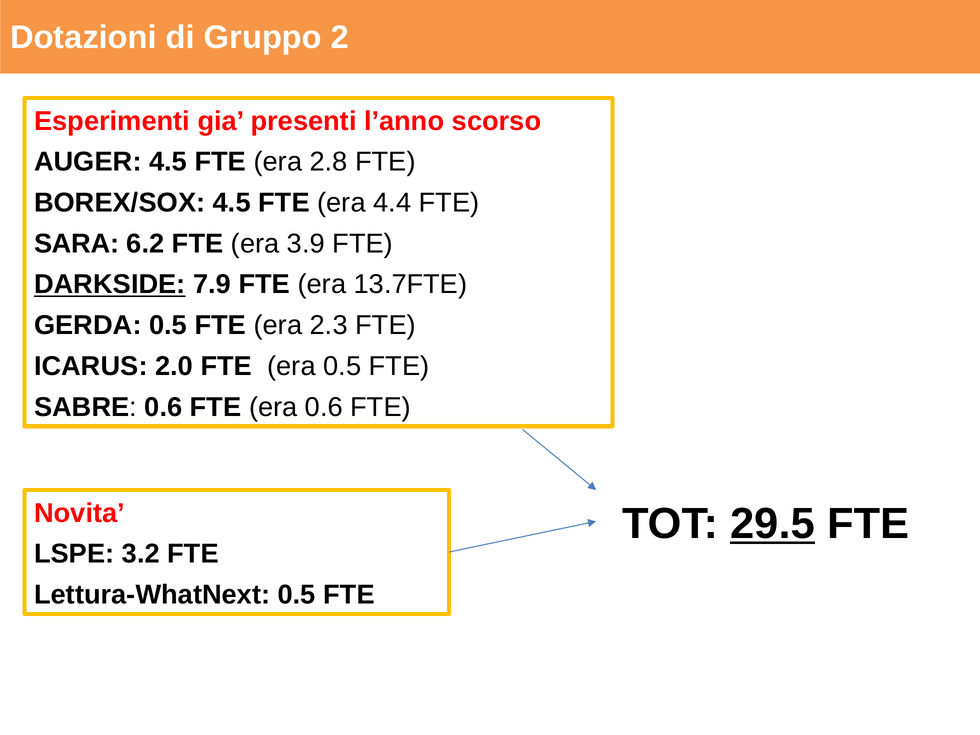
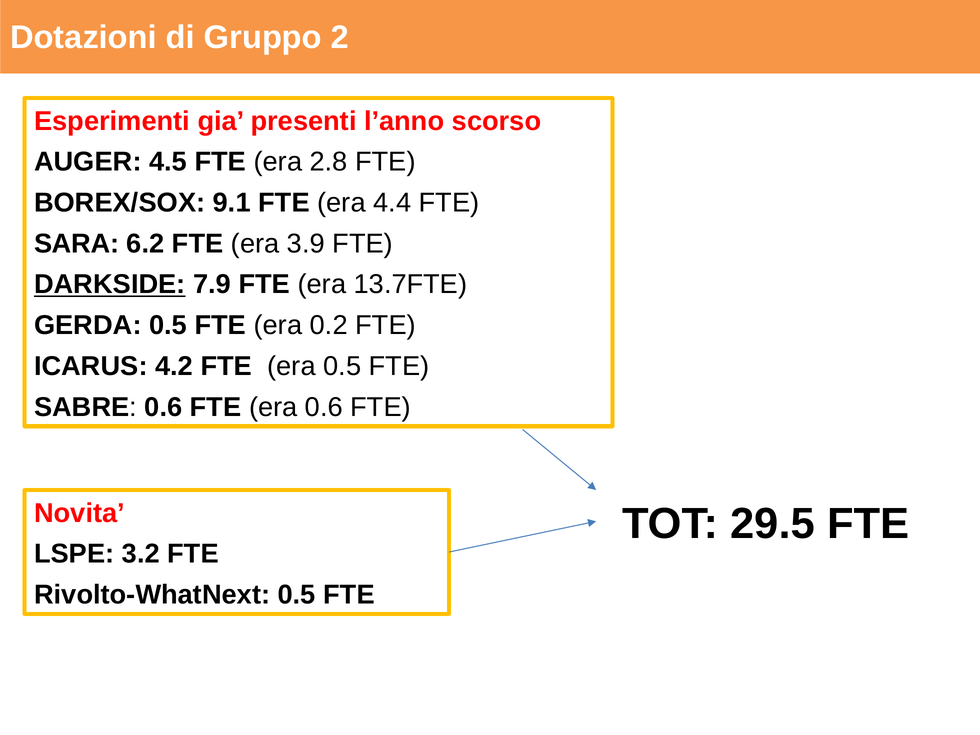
BOREX/SOX 4.5: 4.5 -> 9.1
2.3: 2.3 -> 0.2
2.0: 2.0 -> 4.2
29.5 underline: present -> none
Lettura-WhatNext: Lettura-WhatNext -> Rivolto-WhatNext
